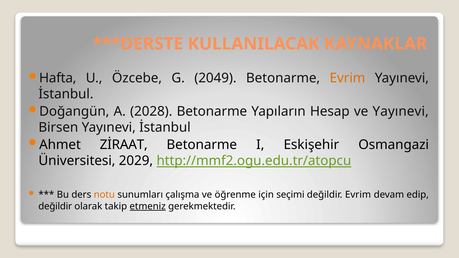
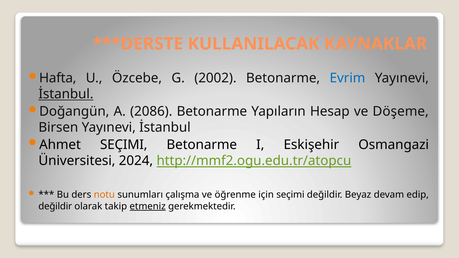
2049: 2049 -> 2002
Evrim at (347, 78) colour: orange -> blue
İstanbul at (66, 94) underline: none -> present
2028: 2028 -> 2086
ve Yayınevi: Yayınevi -> Döşeme
Ahmet ZİRAAT: ZİRAAT -> SEÇIMI
2029: 2029 -> 2024
değildir Evrim: Evrim -> Beyaz
